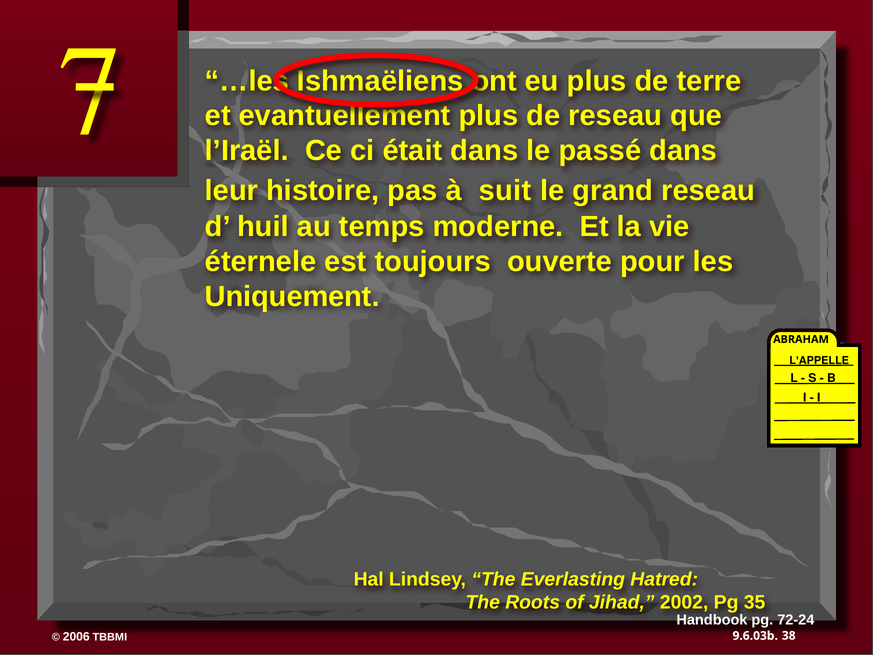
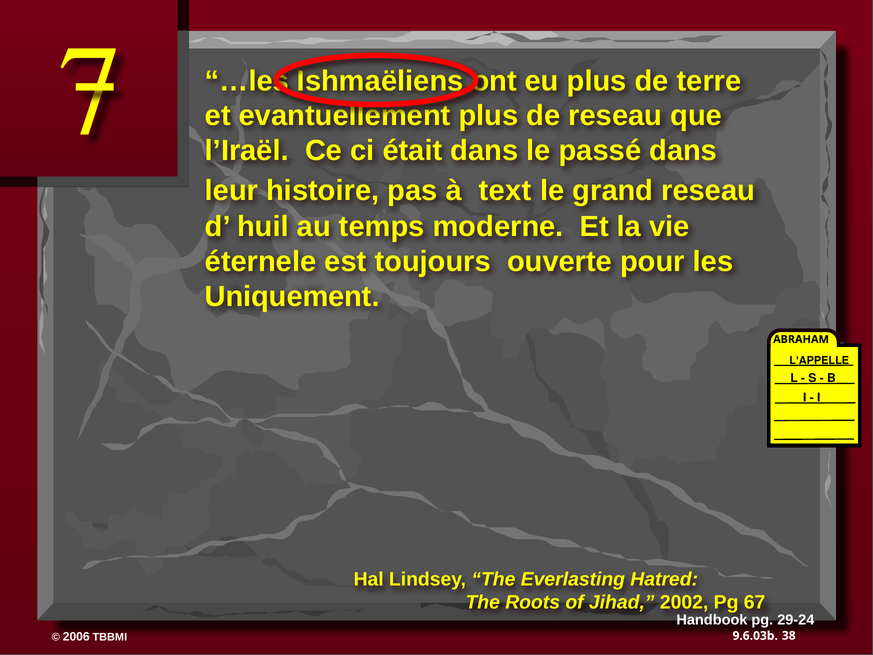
suit: suit -> text
35: 35 -> 67
72-24: 72-24 -> 29-24
